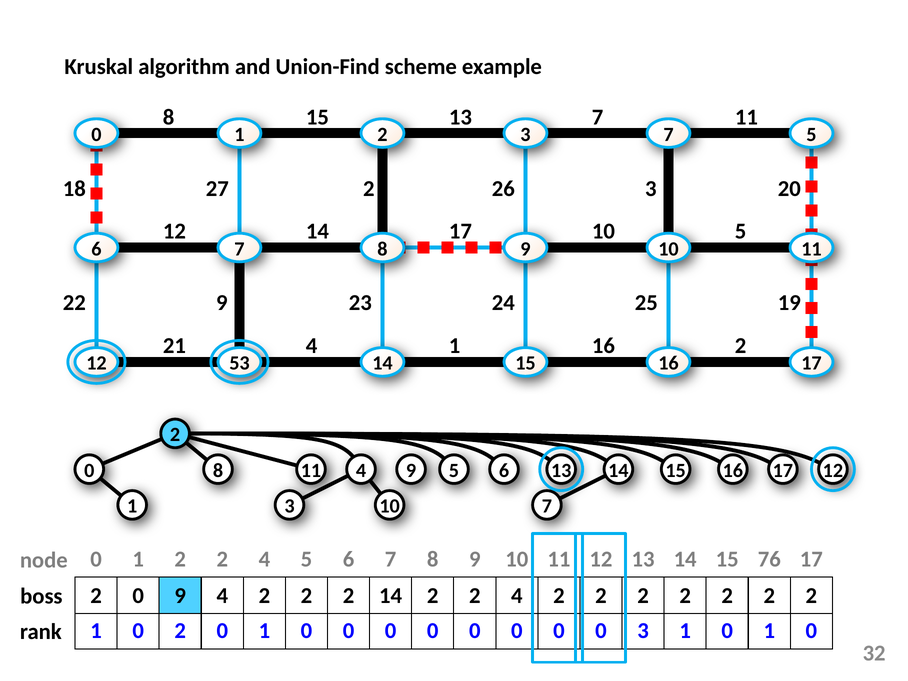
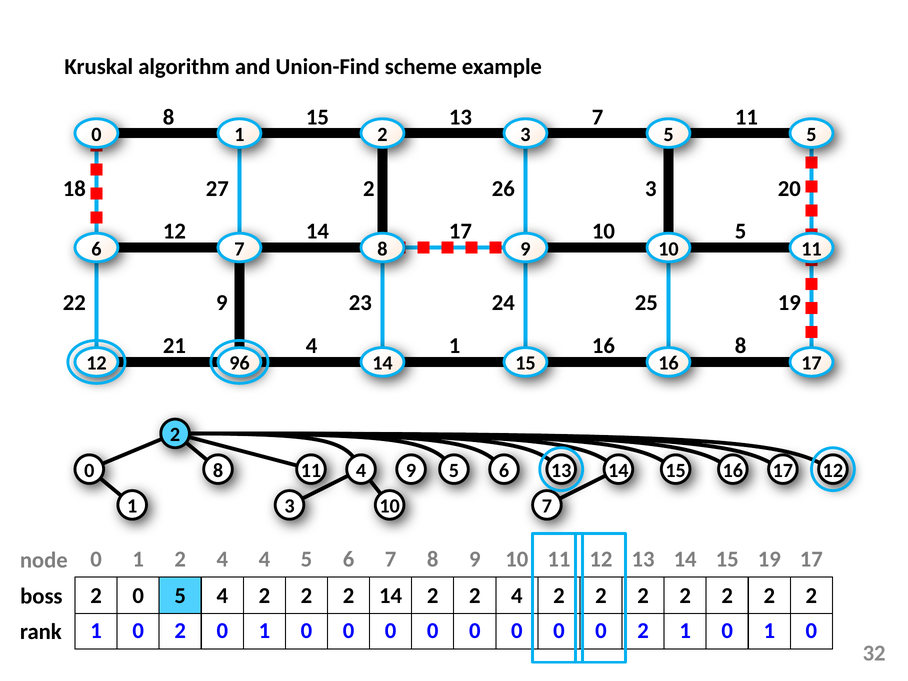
3 7: 7 -> 5
16 2: 2 -> 8
53: 53 -> 96
1 2 2: 2 -> 4
15 76: 76 -> 19
0 9: 9 -> 5
0 0 3: 3 -> 2
